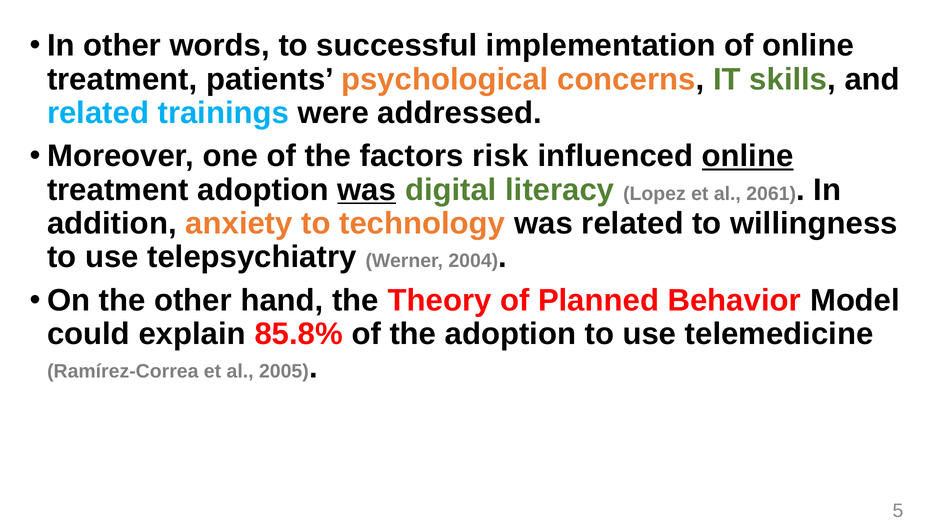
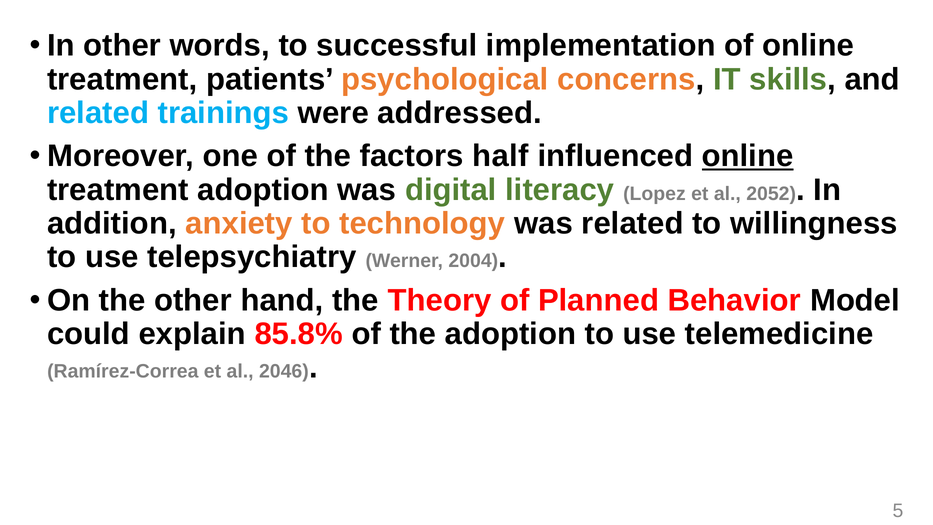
risk: risk -> half
was at (367, 190) underline: present -> none
2061: 2061 -> 2052
2005: 2005 -> 2046
